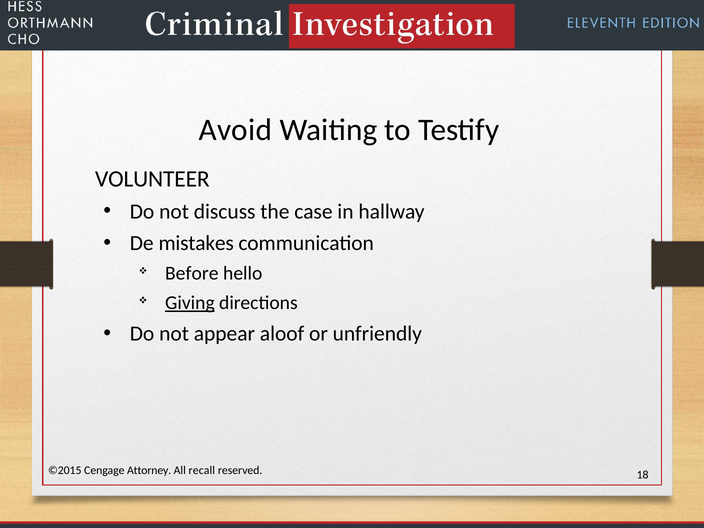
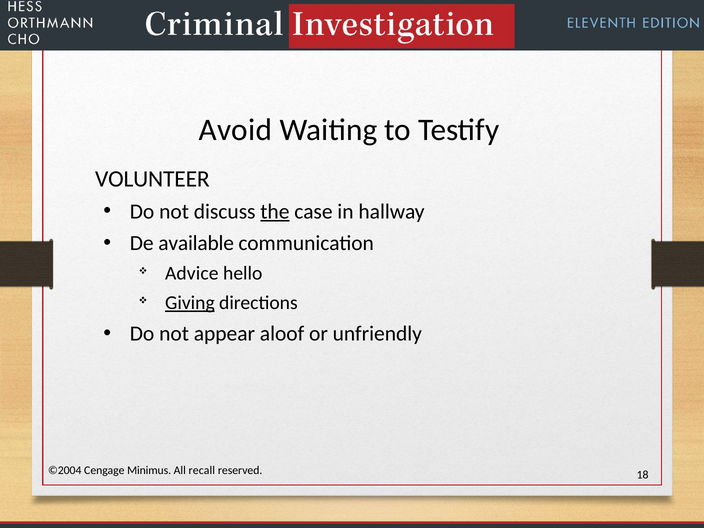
the underline: none -> present
mistakes: mistakes -> available
Before: Before -> Advice
©2015: ©2015 -> ©2004
Attorney: Attorney -> Minimus
